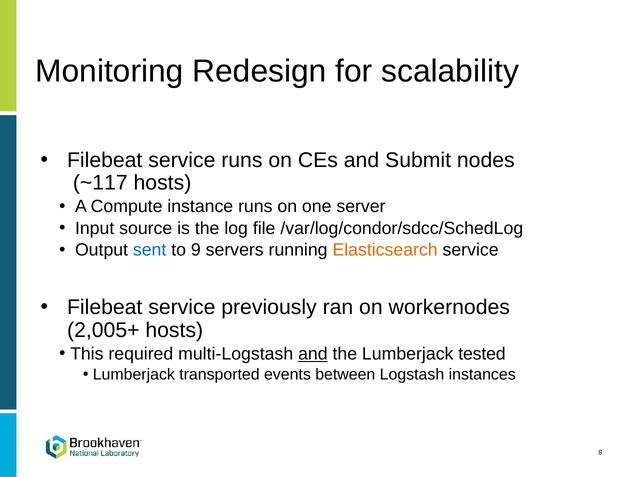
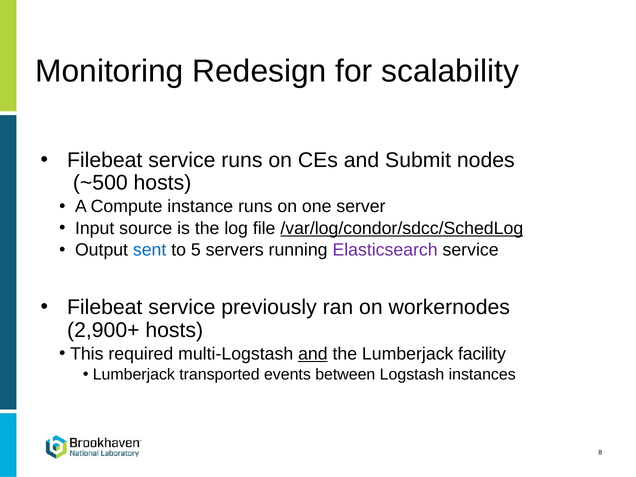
~117: ~117 -> ~500
/var/log/condor/sdcc/SchedLog underline: none -> present
9: 9 -> 5
Elasticsearch colour: orange -> purple
2,005+: 2,005+ -> 2,900+
tested: tested -> facility
